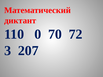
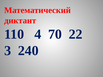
0: 0 -> 4
72: 72 -> 22
207: 207 -> 240
